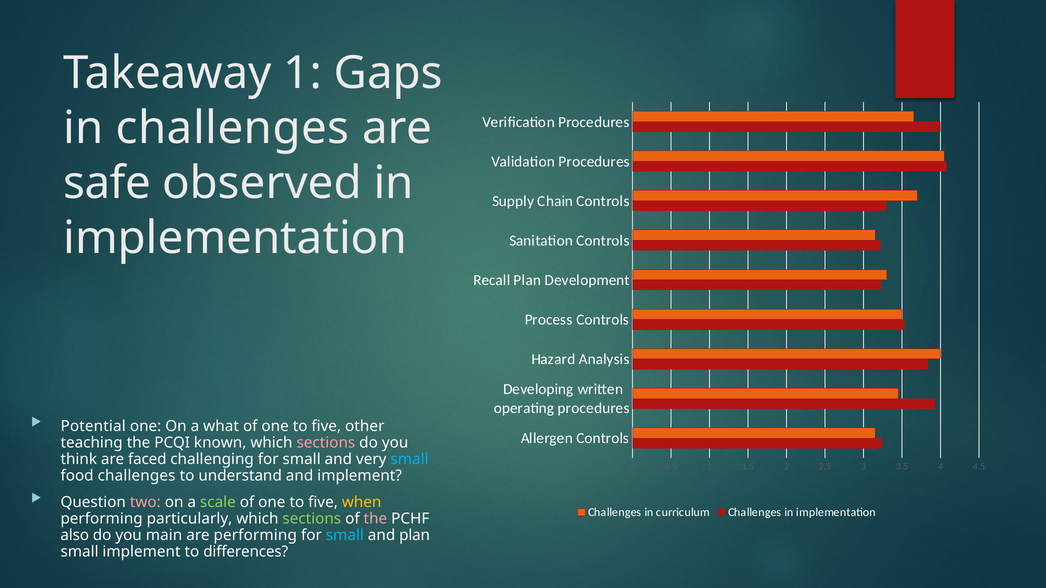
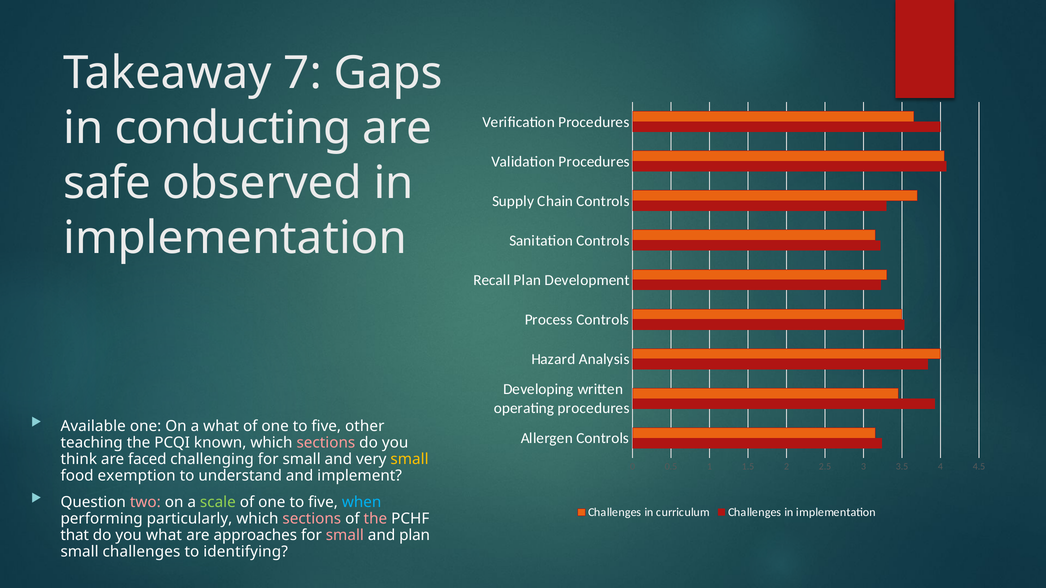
Takeaway 1: 1 -> 7
in challenges: challenges -> conducting
Potential: Potential -> Available
small at (410, 460) colour: light blue -> yellow
food challenges: challenges -> exemption
when colour: yellow -> light blue
sections at (312, 519) colour: light green -> pink
also: also -> that
you main: main -> what
are performing: performing -> approaches
small at (345, 535) colour: light blue -> pink
small implement: implement -> challenges
differences: differences -> identifying
